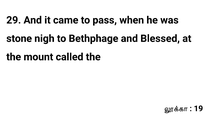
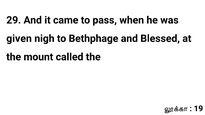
stone: stone -> given
